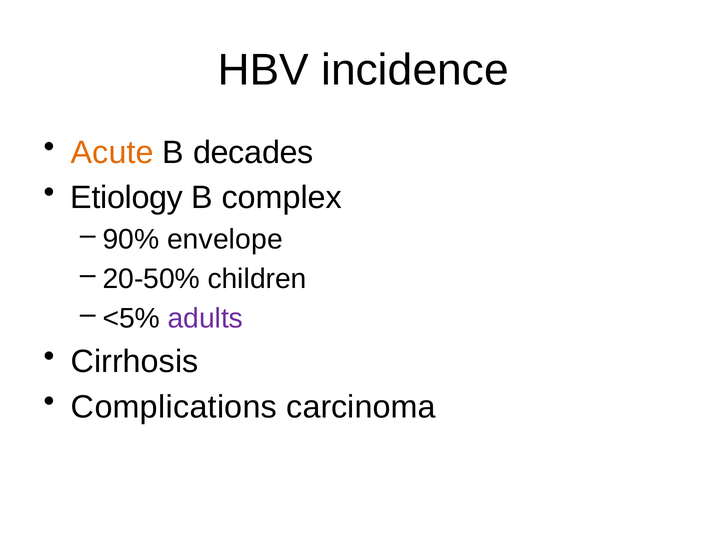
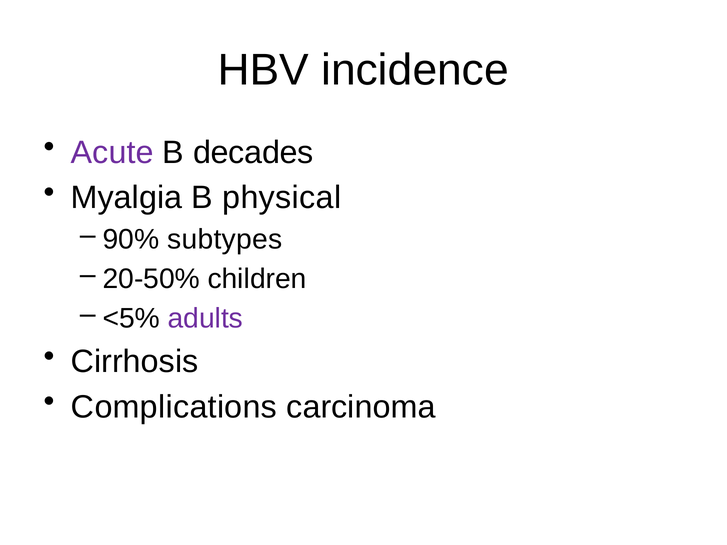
Acute colour: orange -> purple
Etiology: Etiology -> Myalgia
complex: complex -> physical
envelope: envelope -> subtypes
